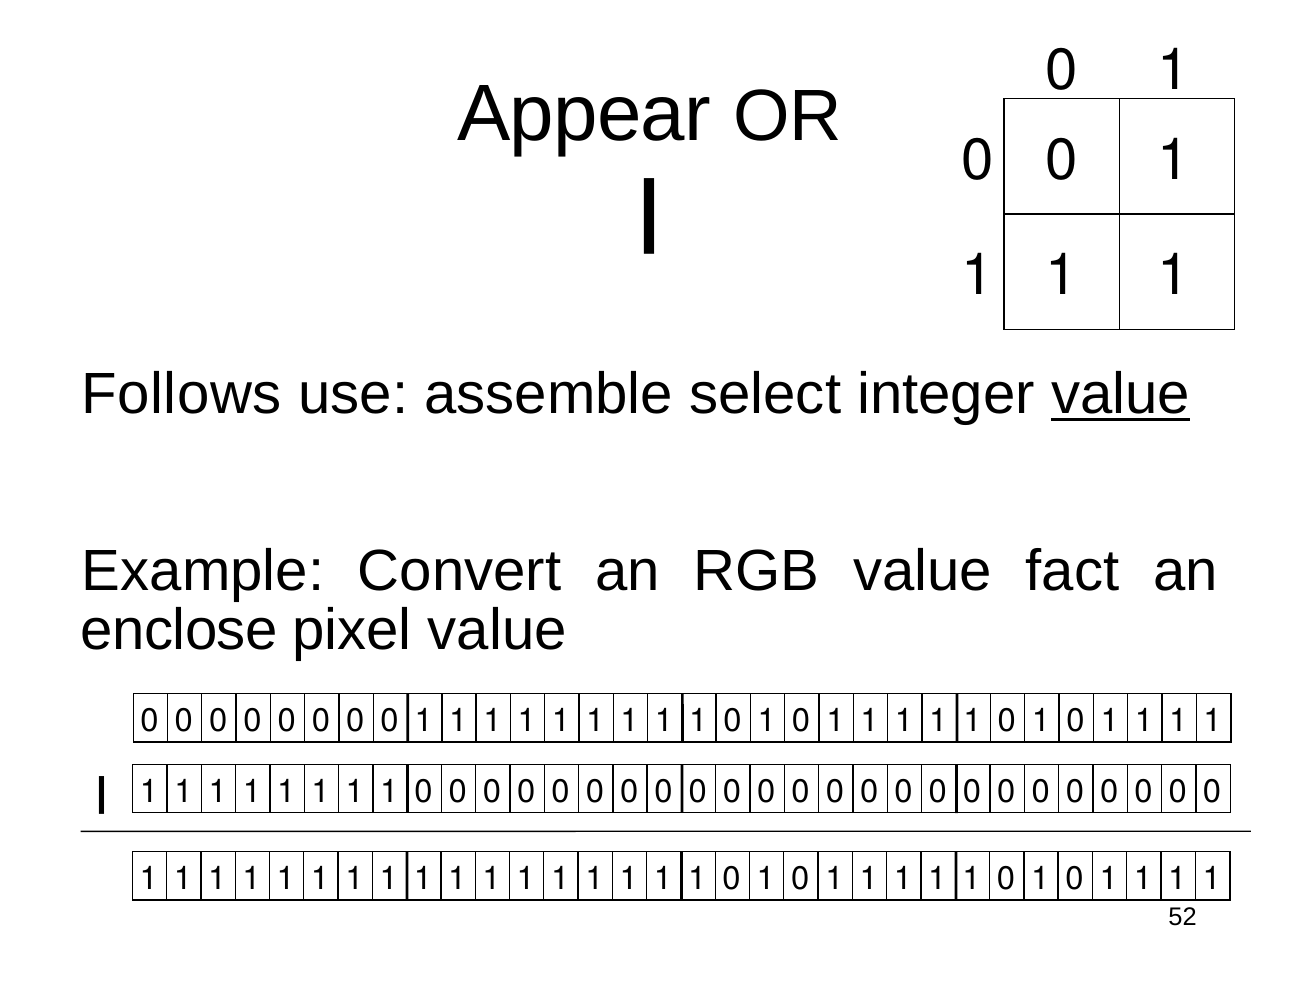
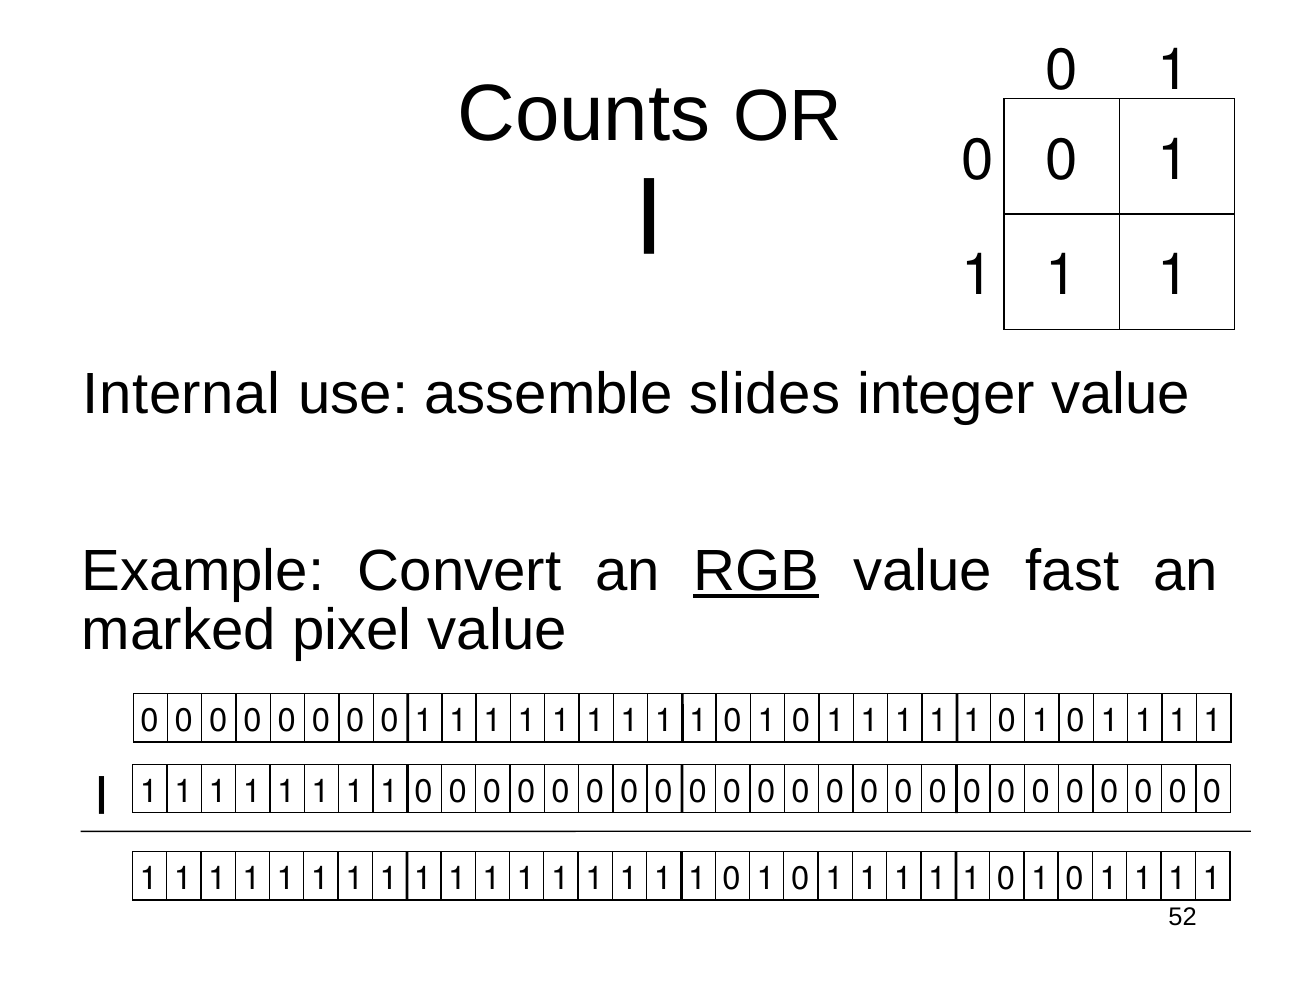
Appear: Appear -> Counts
Follows: Follows -> Internal
select: select -> slides
value at (1121, 394) underline: present -> none
RGB underline: none -> present
fact: fact -> fast
enclose: enclose -> marked
